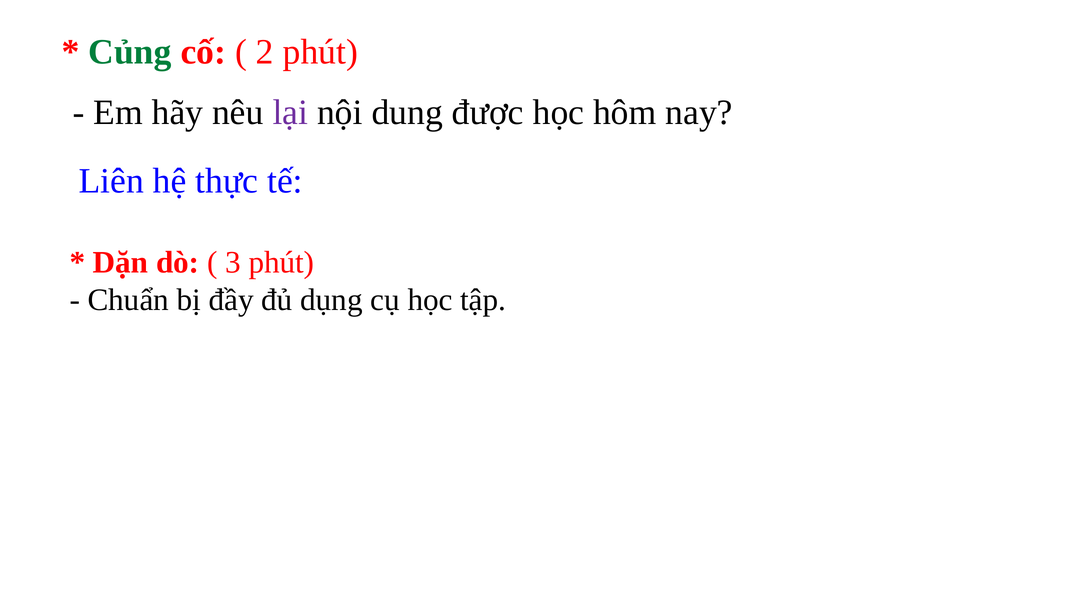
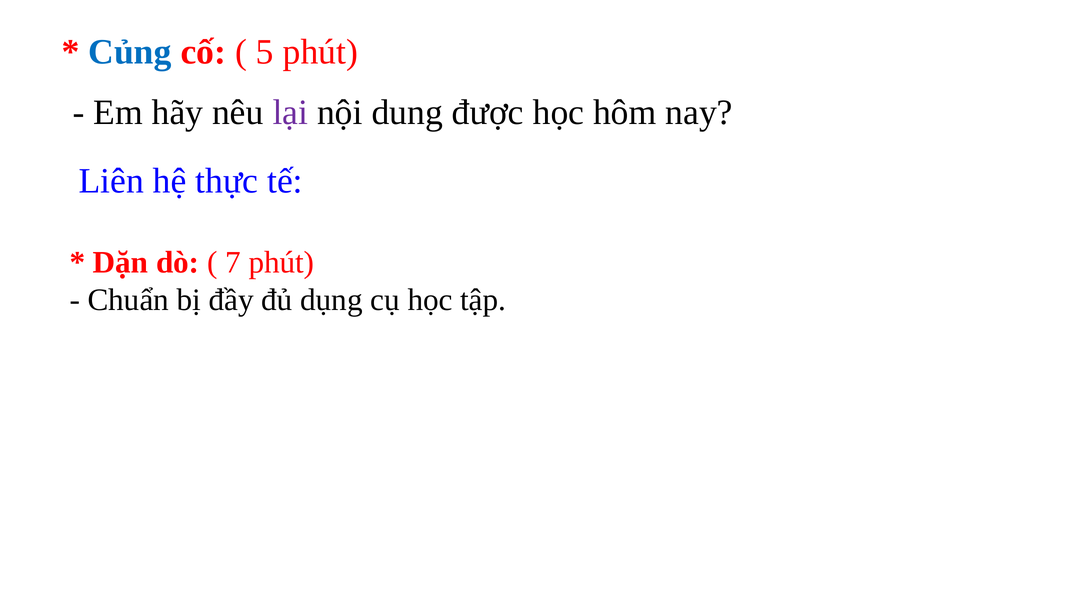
Củng colour: green -> blue
2: 2 -> 5
3: 3 -> 7
